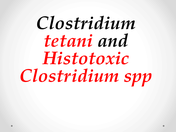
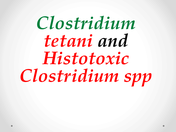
Clostridium at (86, 23) colour: black -> green
